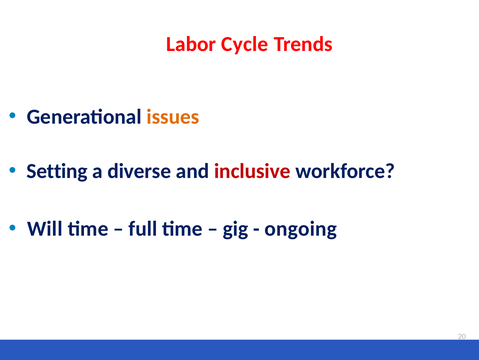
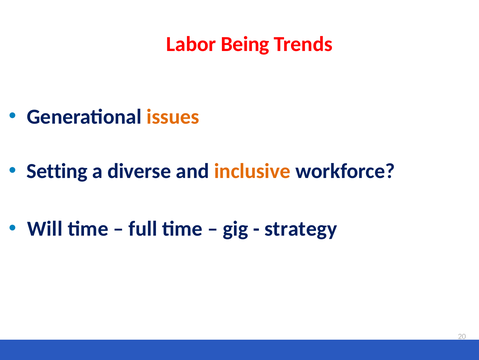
Cycle: Cycle -> Being
inclusive colour: red -> orange
ongoing: ongoing -> strategy
